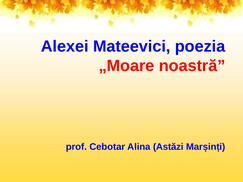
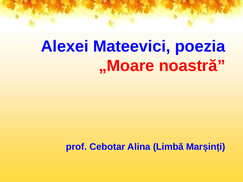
Astăzi: Astăzi -> Limbă
